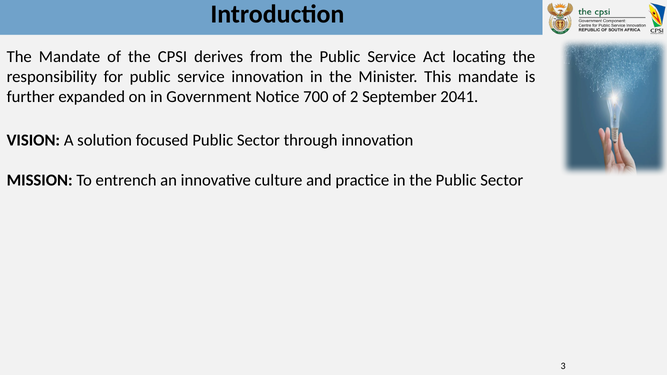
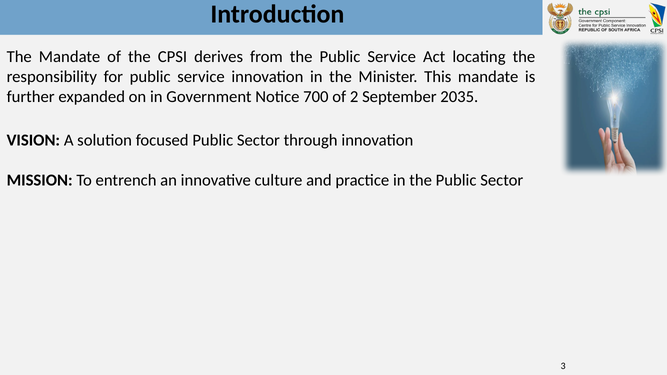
2041: 2041 -> 2035
